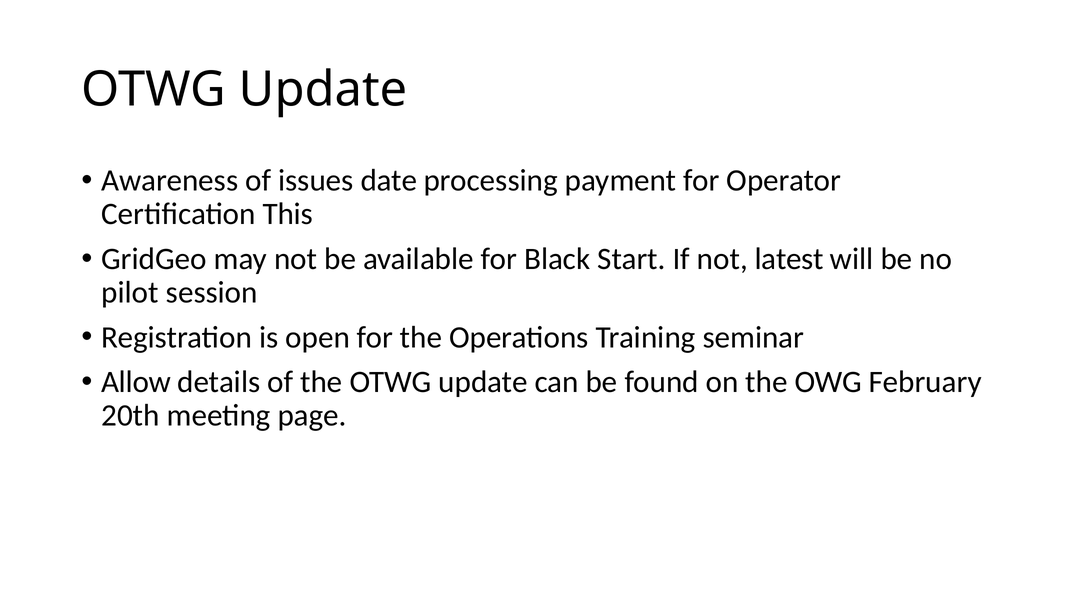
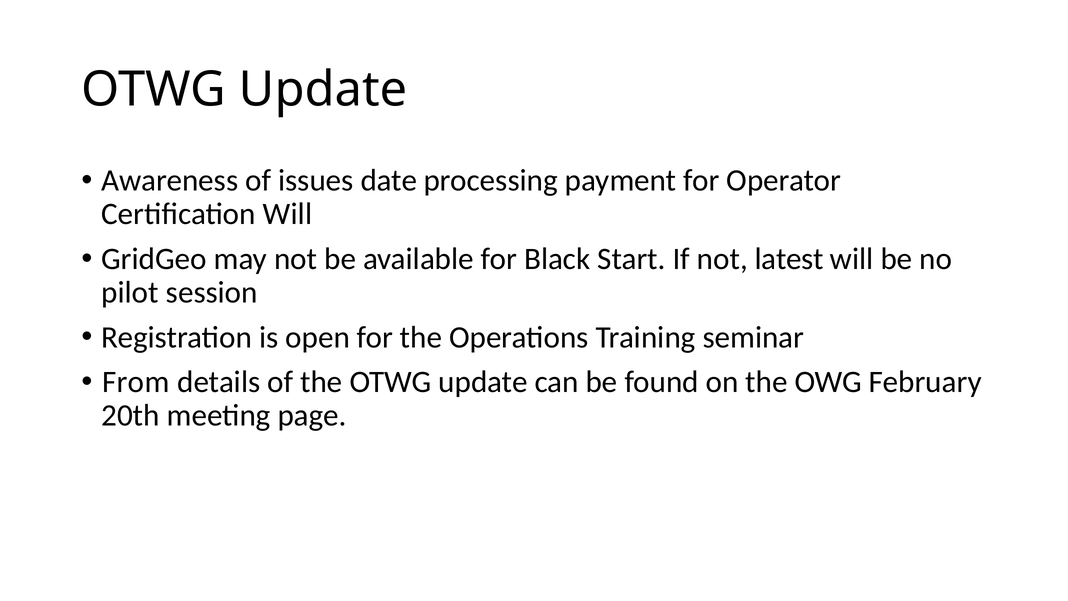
Certification This: This -> Will
Allow: Allow -> From
